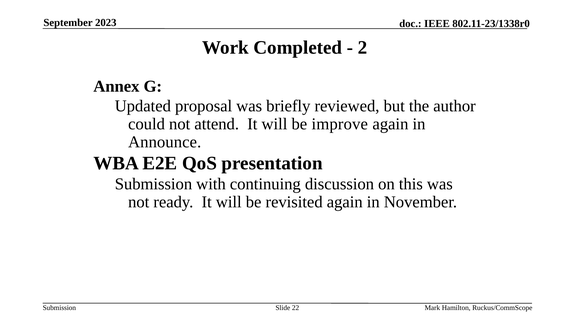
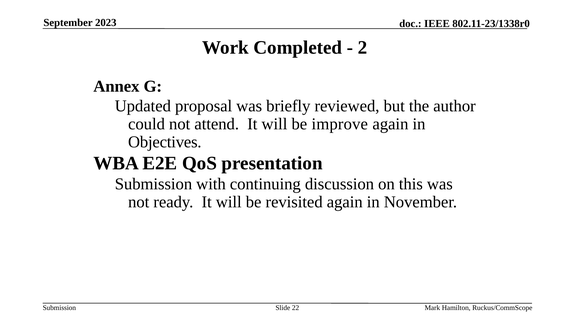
Announce: Announce -> Objectives
